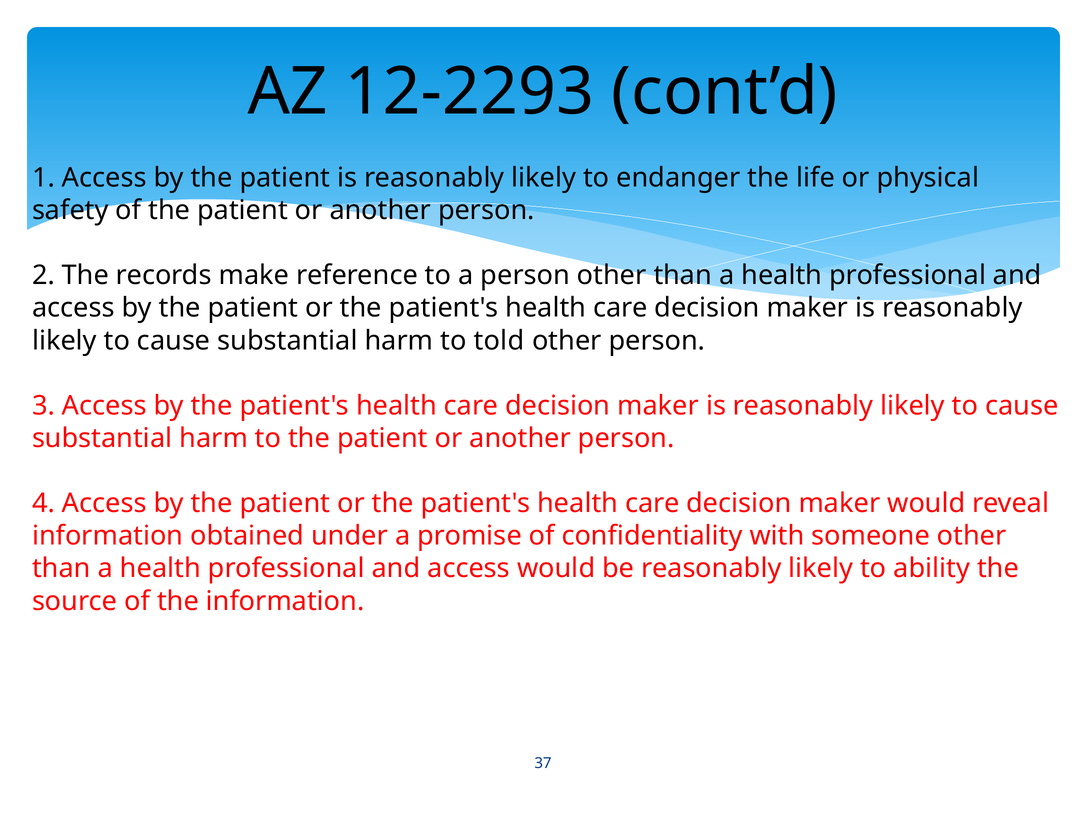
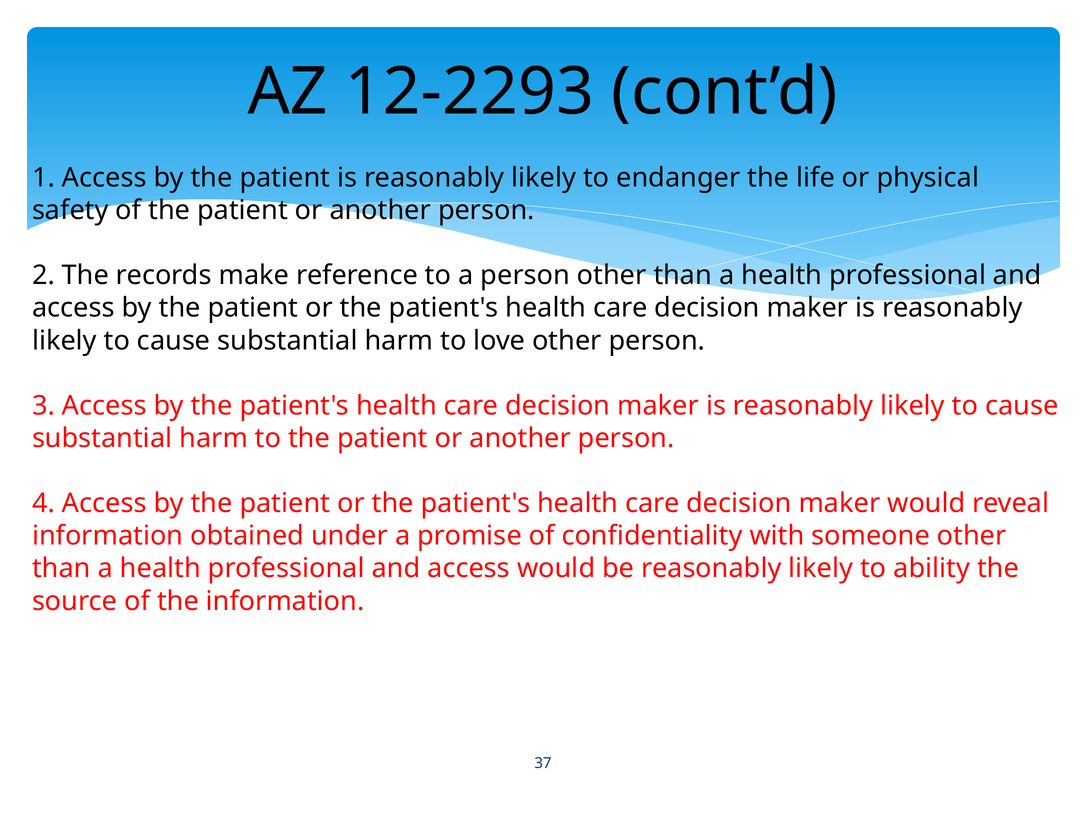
told: told -> love
